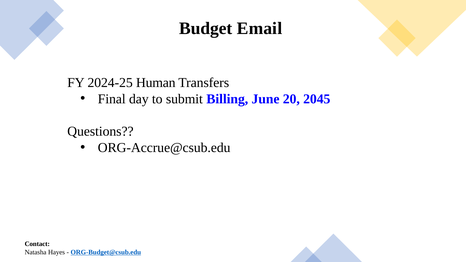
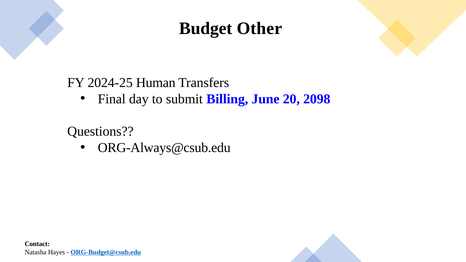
Email: Email -> Other
2045: 2045 -> 2098
ORG-Accrue@csub.edu: ORG-Accrue@csub.edu -> ORG-Always@csub.edu
